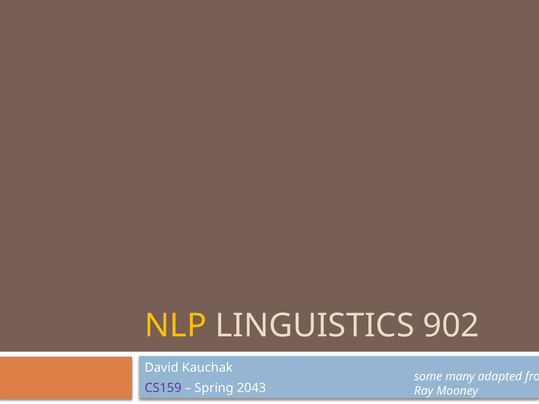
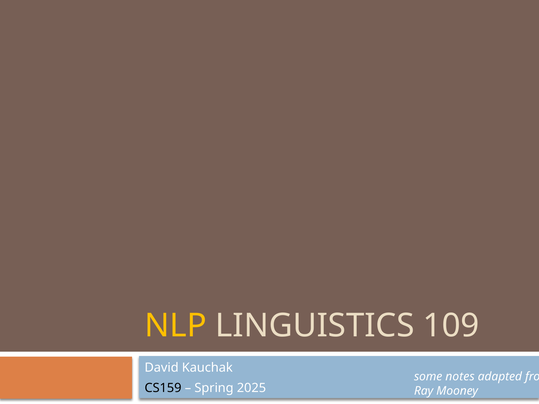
902: 902 -> 109
many: many -> notes
CS159 colour: purple -> black
2043: 2043 -> 2025
